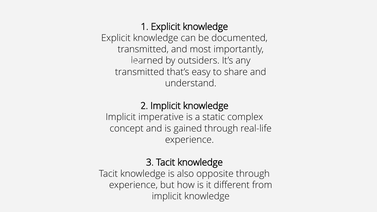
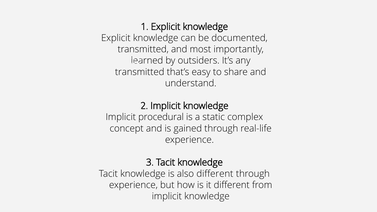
imperative: imperative -> procedural
also opposite: opposite -> different
